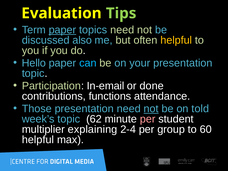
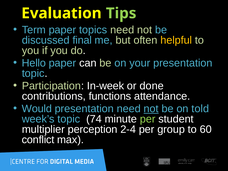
paper at (62, 30) underline: present -> none
also: also -> final
can colour: light blue -> white
In-email: In-email -> In-week
Those: Those -> Would
62: 62 -> 74
per at (148, 119) colour: pink -> light green
explaining: explaining -> perception
helpful at (38, 140): helpful -> conflict
